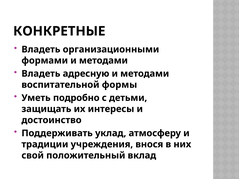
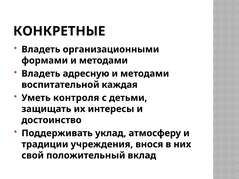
формы: формы -> каждая
подробно: подробно -> контроля
